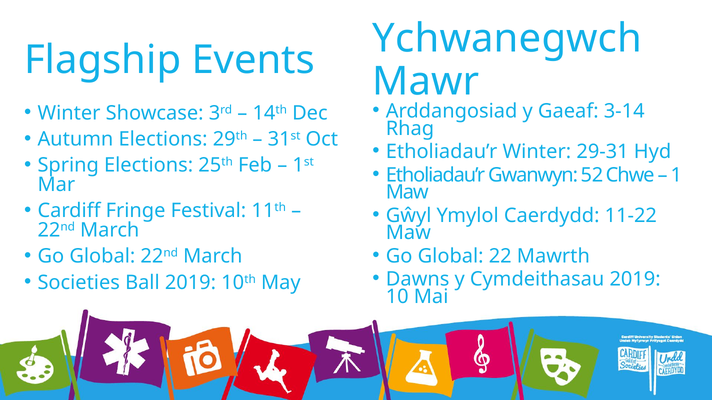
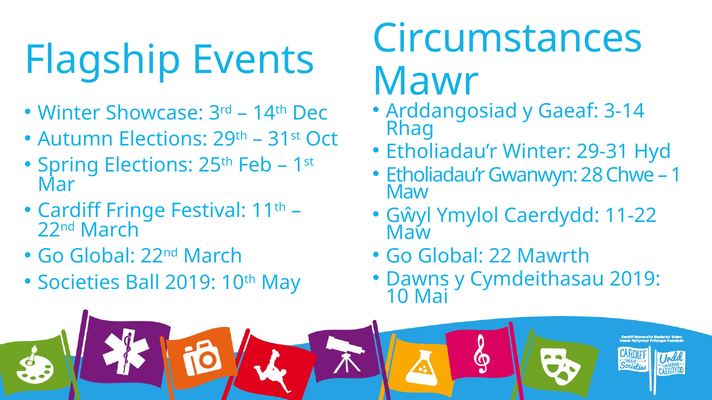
Ychwanegwch: Ychwanegwch -> Circumstances
52: 52 -> 28
